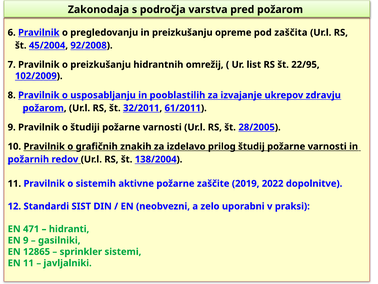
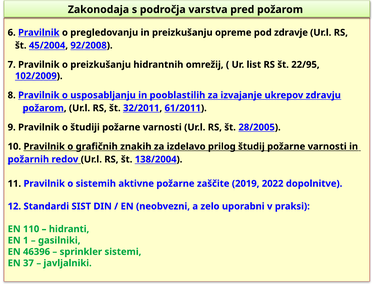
zaščita: zaščita -> zdravje
471: 471 -> 110
EN 9: 9 -> 1
12865: 12865 -> 46396
EN 11: 11 -> 37
